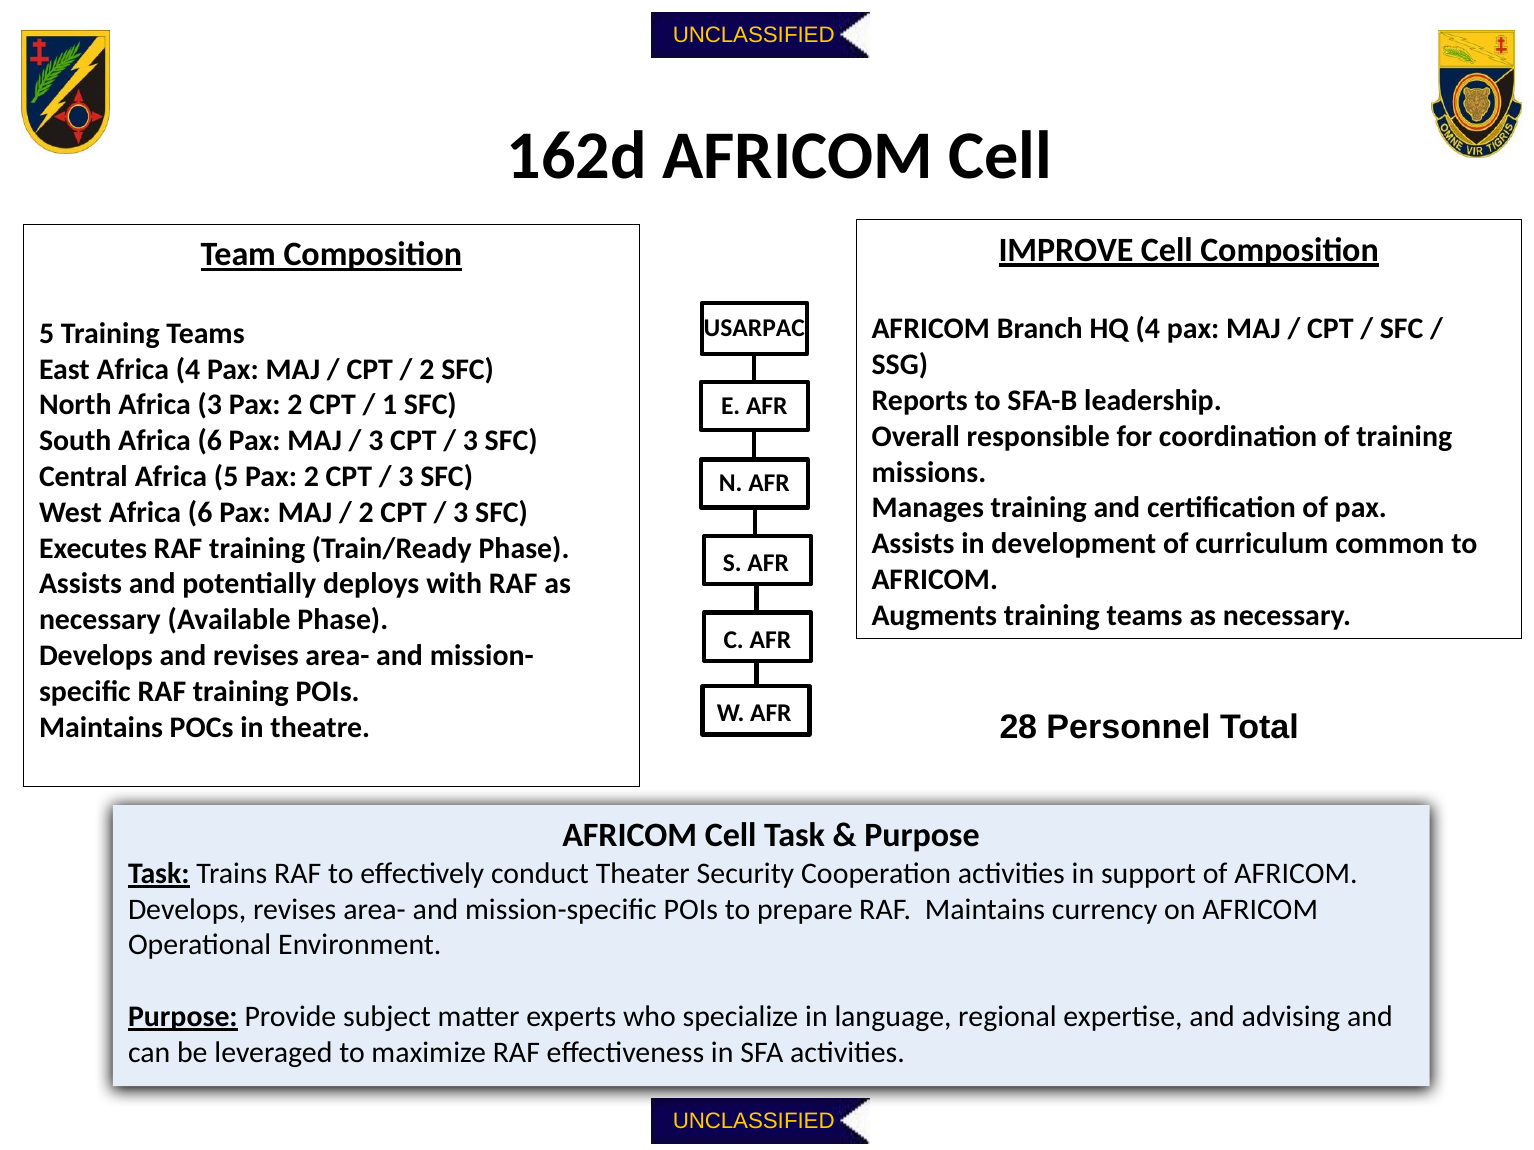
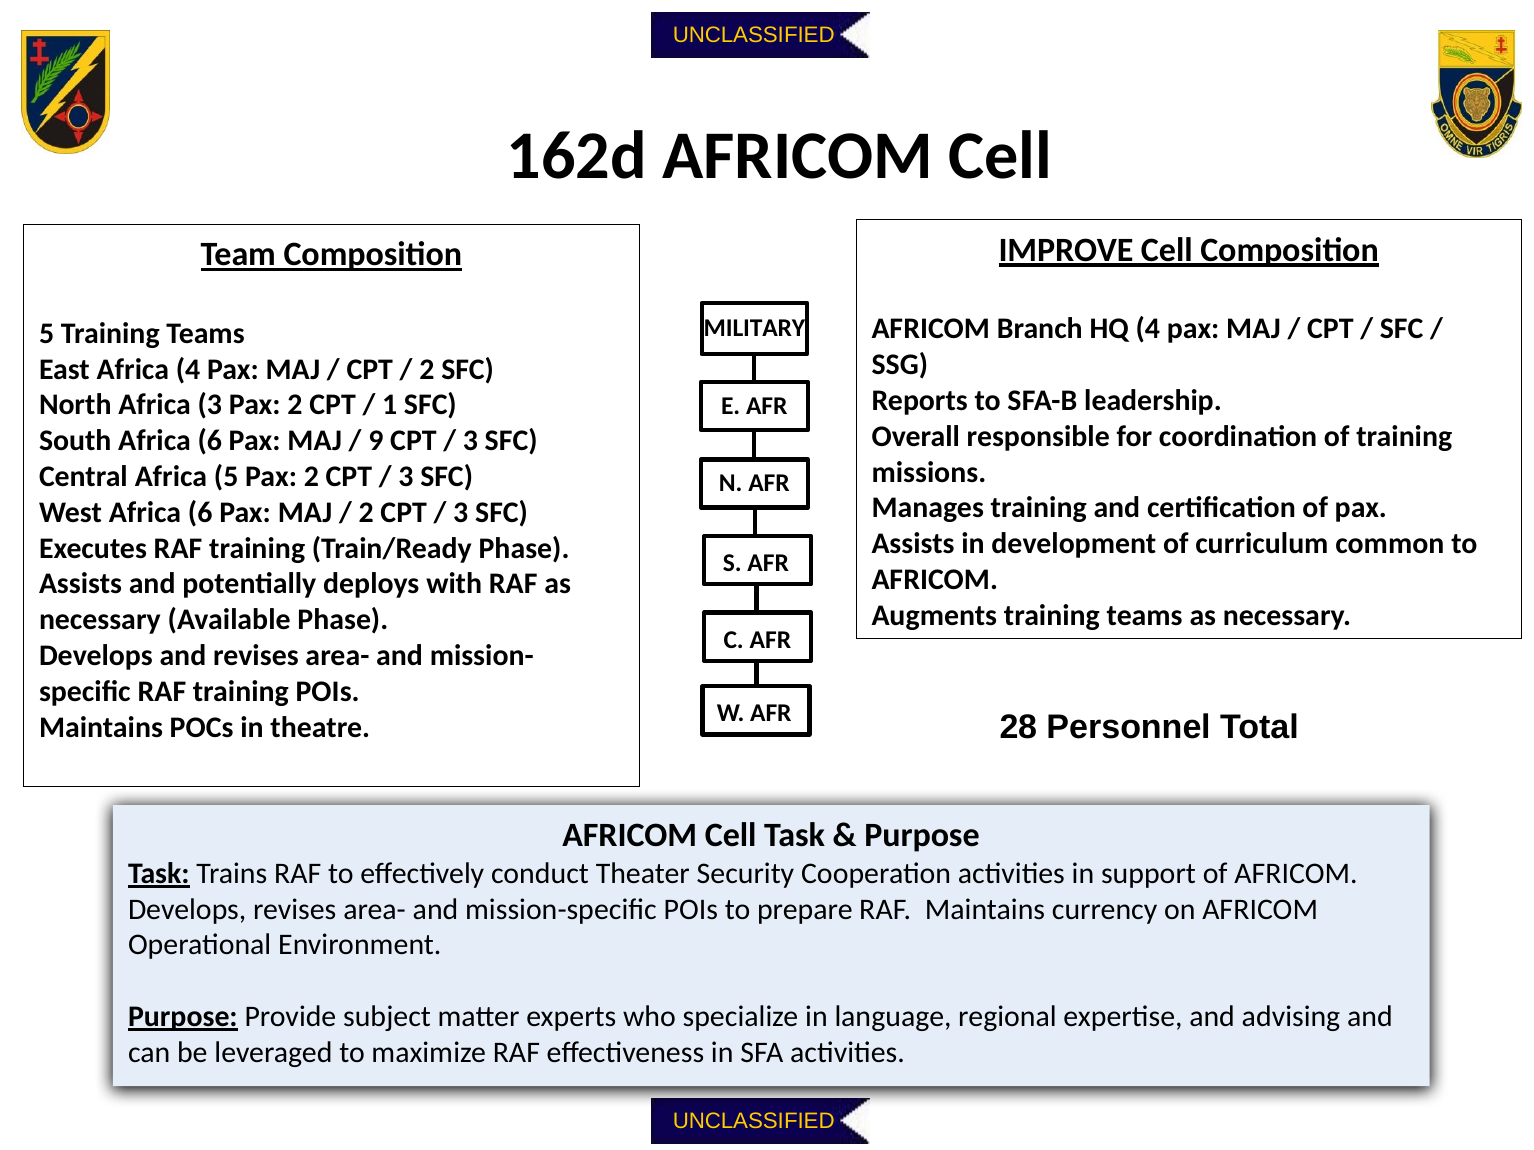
USARPAC: USARPAC -> MILITARY
3 at (376, 441): 3 -> 9
